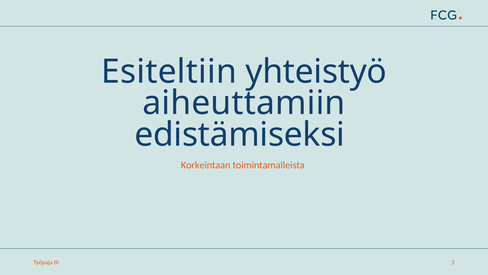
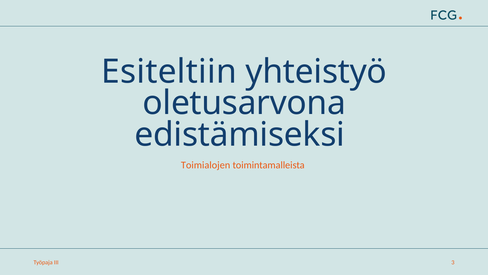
aiheuttamiin: aiheuttamiin -> oletusarvona
Korkeintaan: Korkeintaan -> Toimialojen
